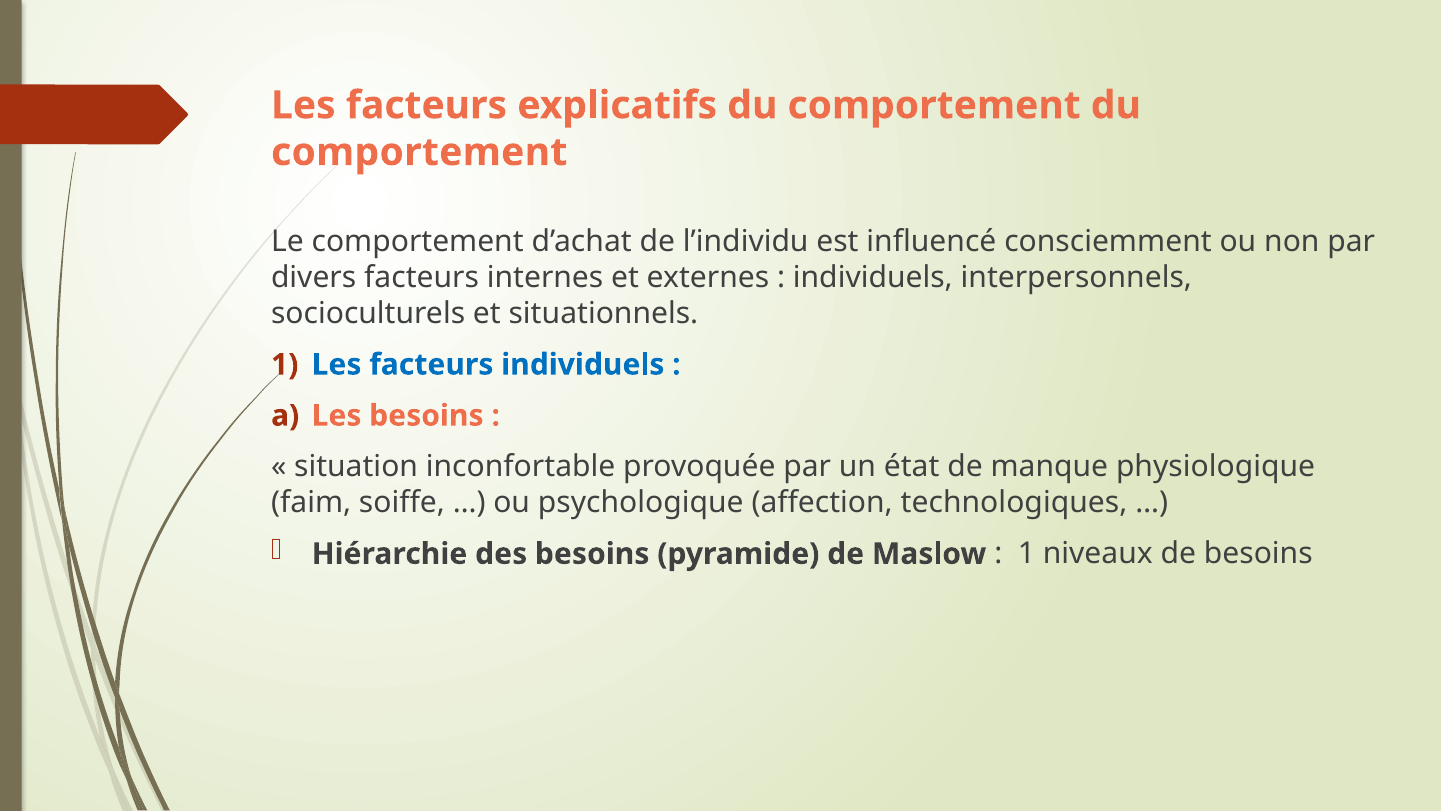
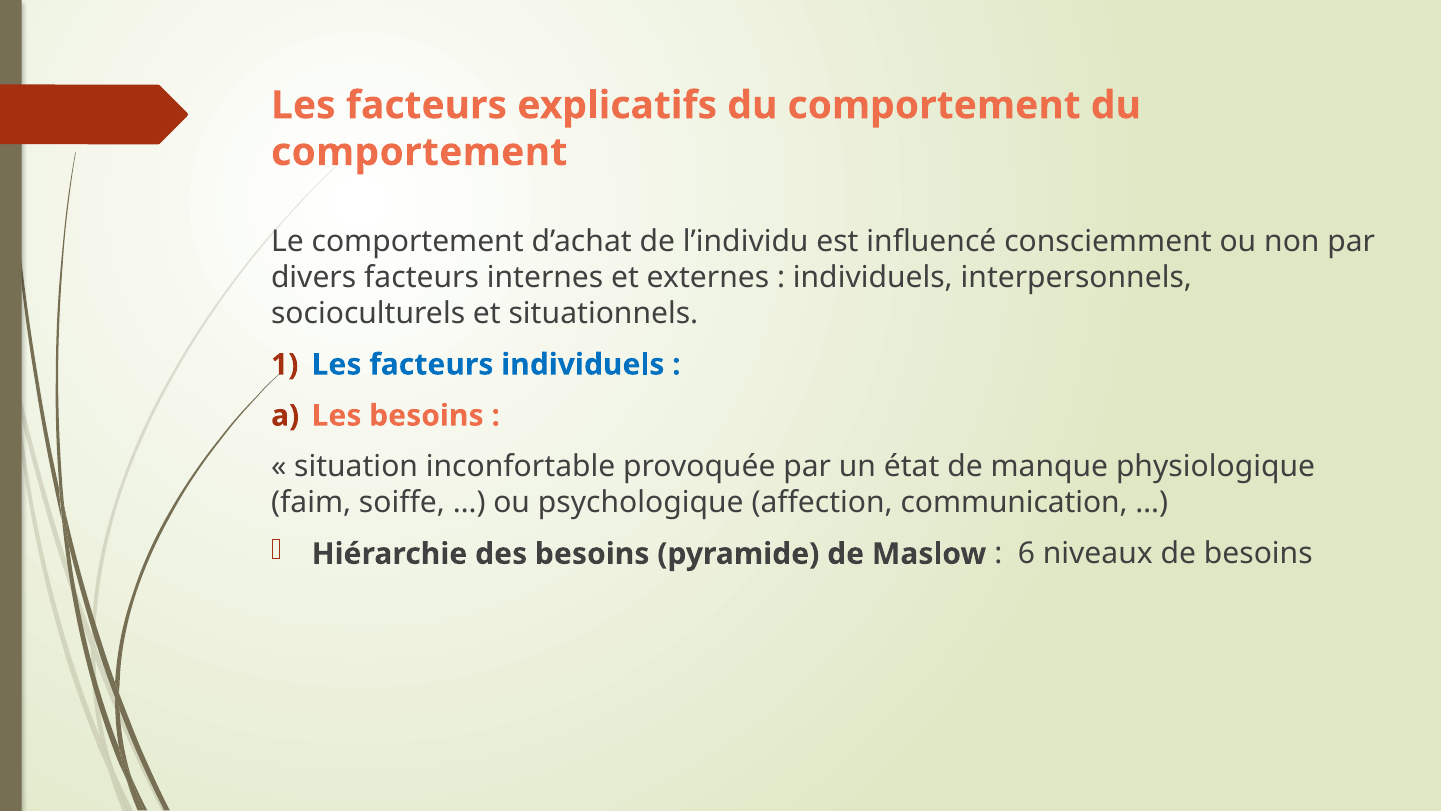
technologiques: technologiques -> communication
1 at (1026, 554): 1 -> 6
